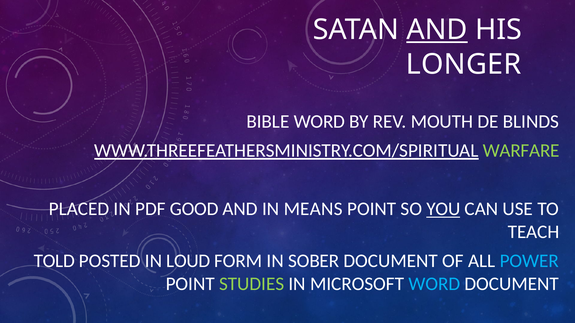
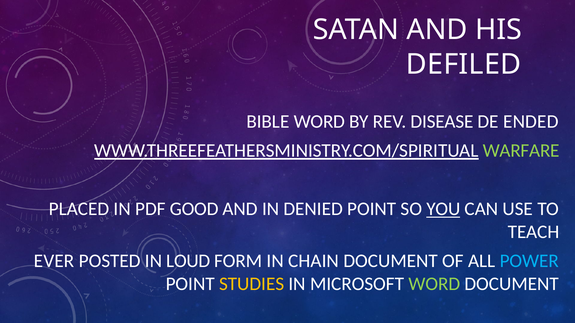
AND at (437, 30) underline: present -> none
LONGER: LONGER -> DEFILED
MOUTH: MOUTH -> DISEASE
BLINDS: BLINDS -> ENDED
MEANS: MEANS -> DENIED
TOLD: TOLD -> EVER
SOBER: SOBER -> CHAIN
STUDIES colour: light green -> yellow
WORD at (434, 284) colour: light blue -> light green
